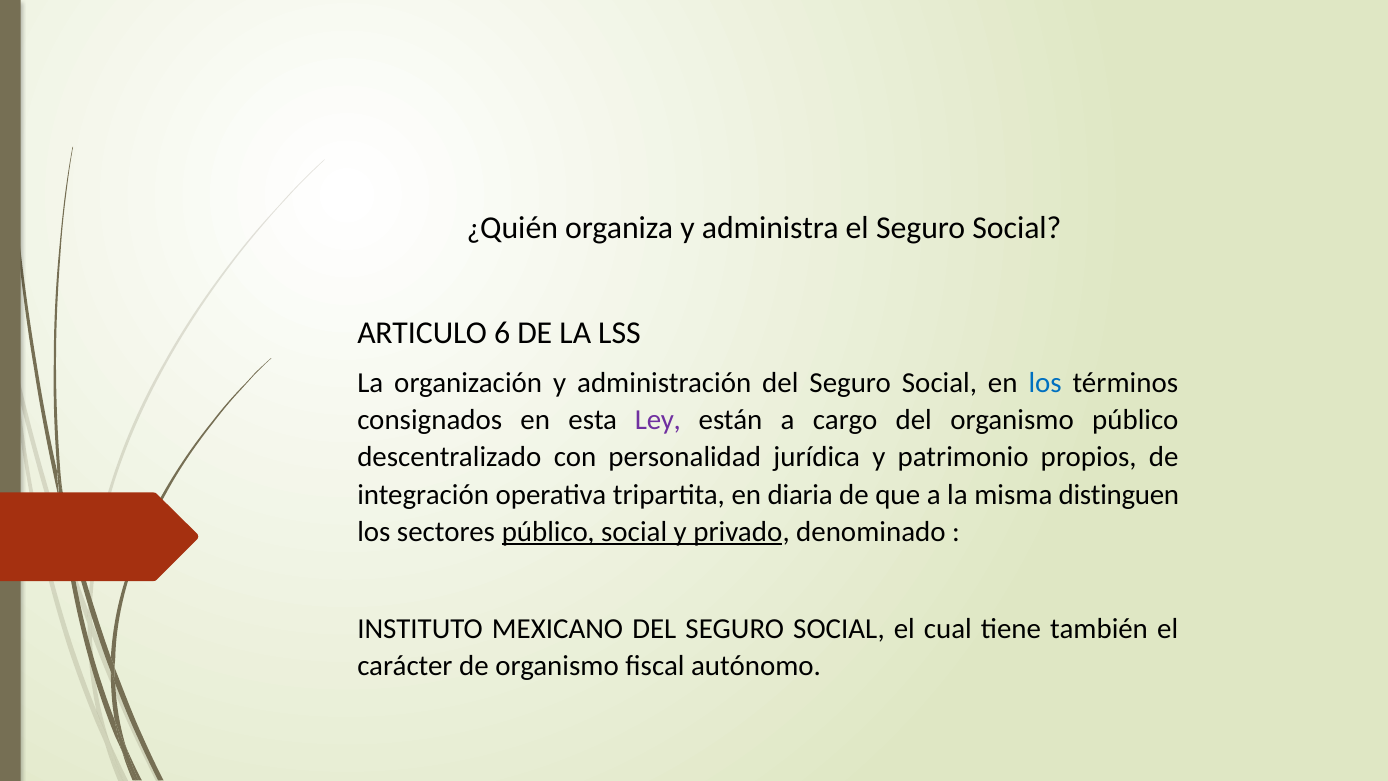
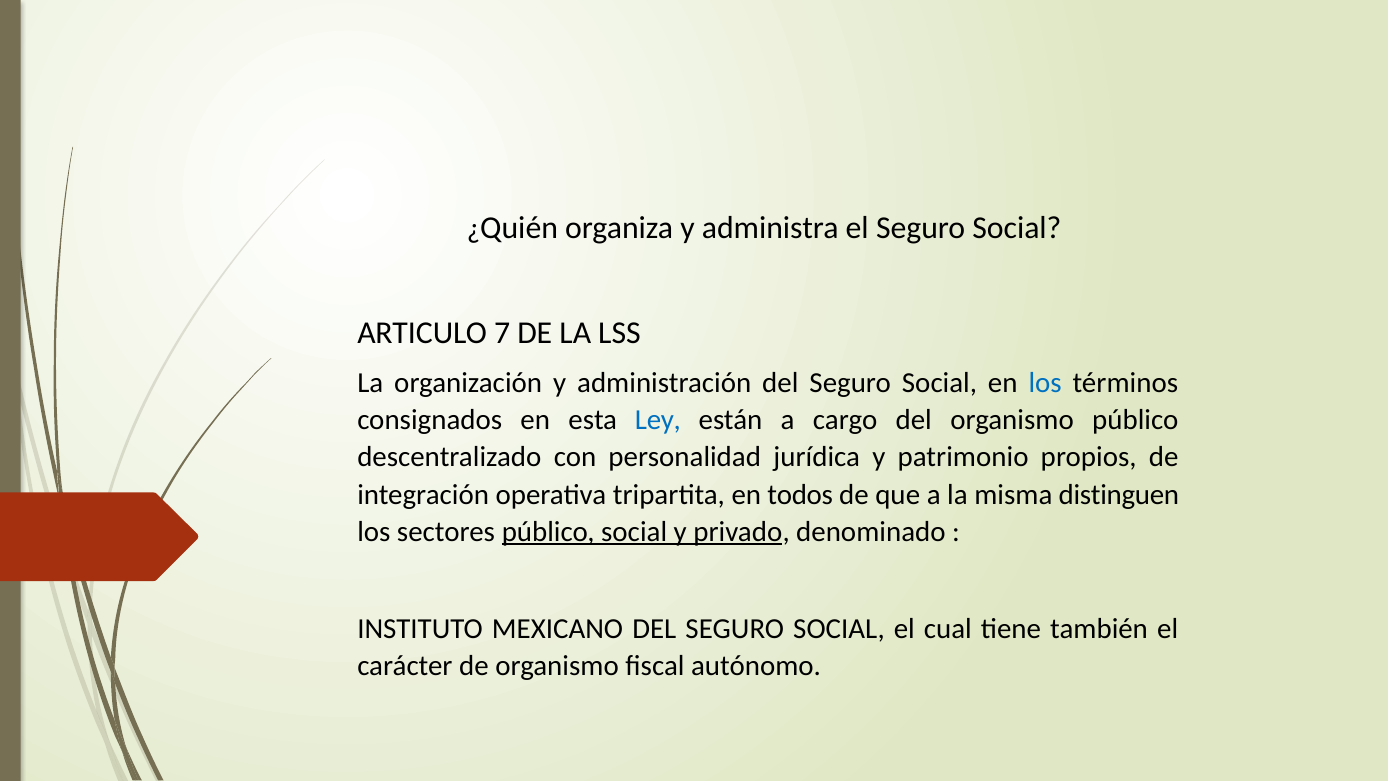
6: 6 -> 7
Ley colour: purple -> blue
diaria: diaria -> todos
